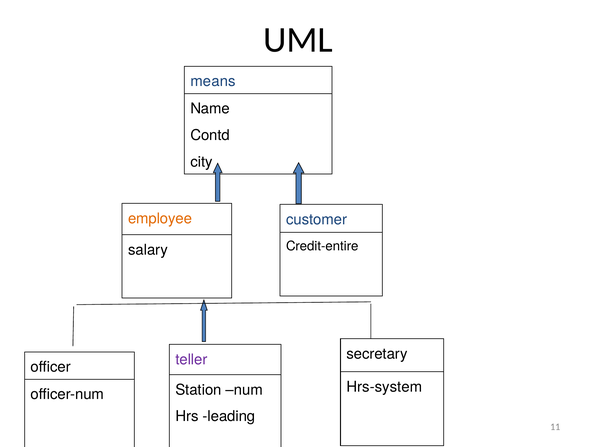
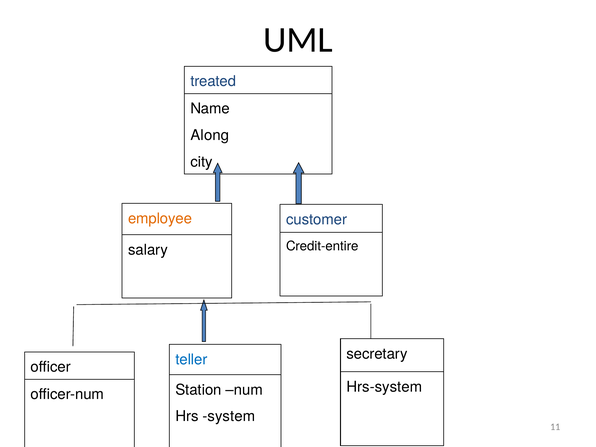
means: means -> treated
Contd: Contd -> Along
teller colour: purple -> blue
leading: leading -> system
